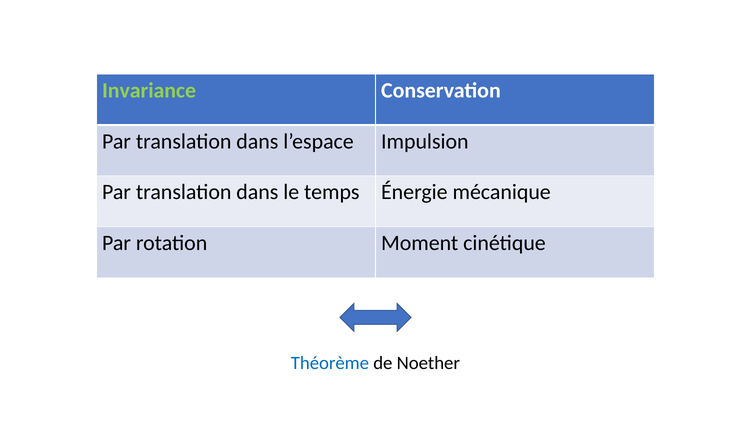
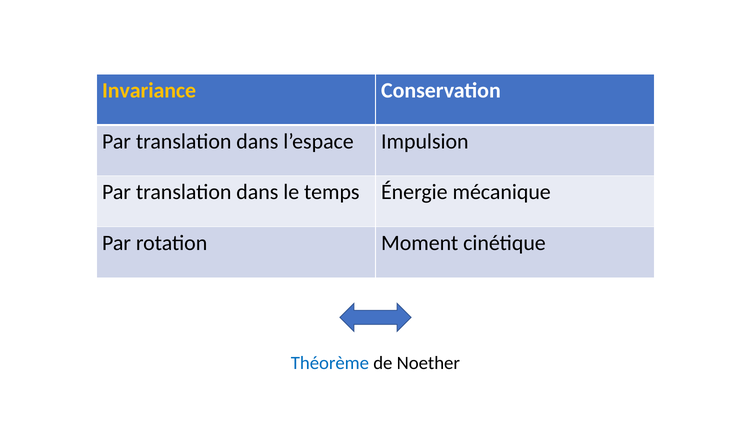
Invariance colour: light green -> yellow
